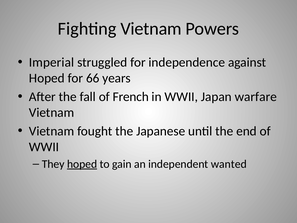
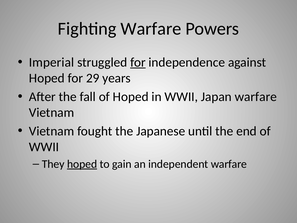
Fighting Vietnam: Vietnam -> Warfare
for at (138, 62) underline: none -> present
66: 66 -> 29
of French: French -> Hoped
independent wanted: wanted -> warfare
